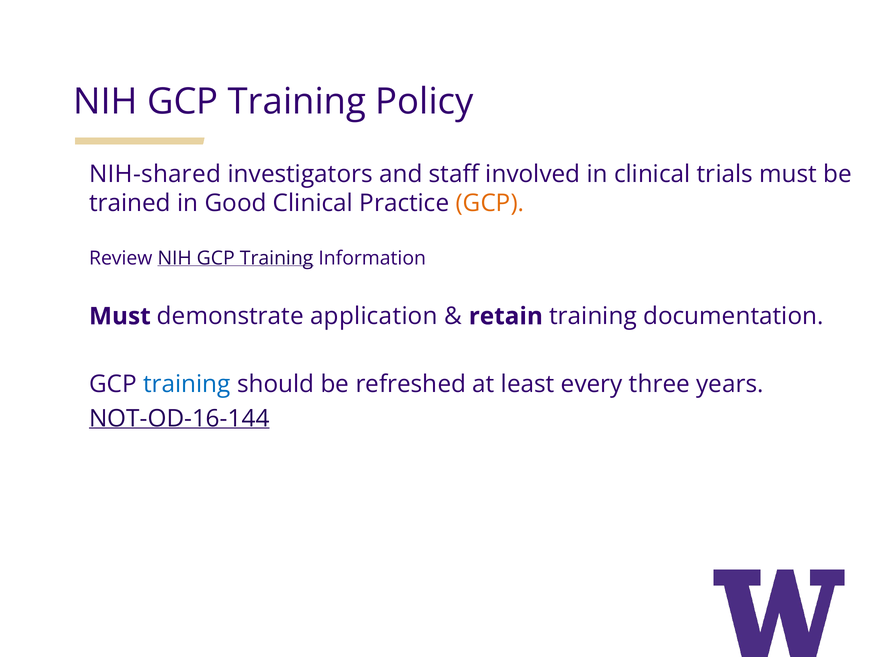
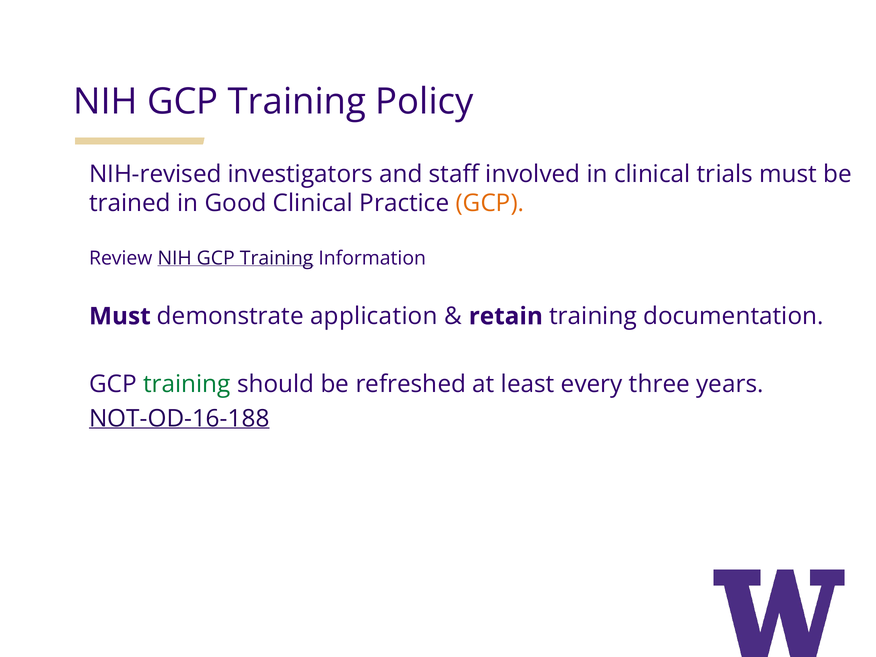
NIH-shared: NIH-shared -> NIH-revised
training at (187, 384) colour: blue -> green
NOT-OD-16-144: NOT-OD-16-144 -> NOT-OD-16-188
